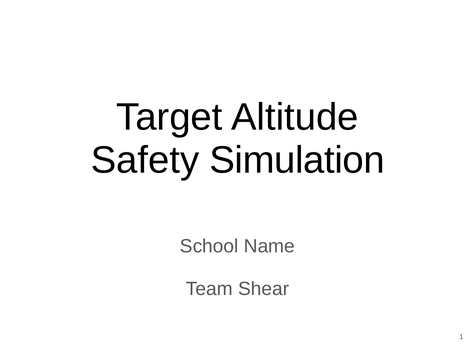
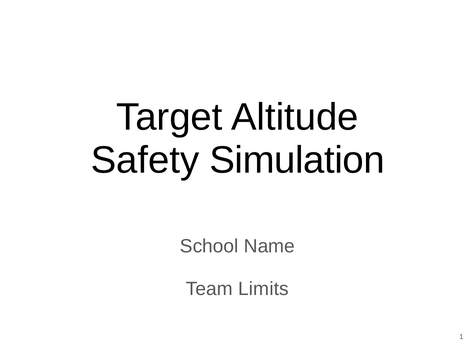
Shear: Shear -> Limits
